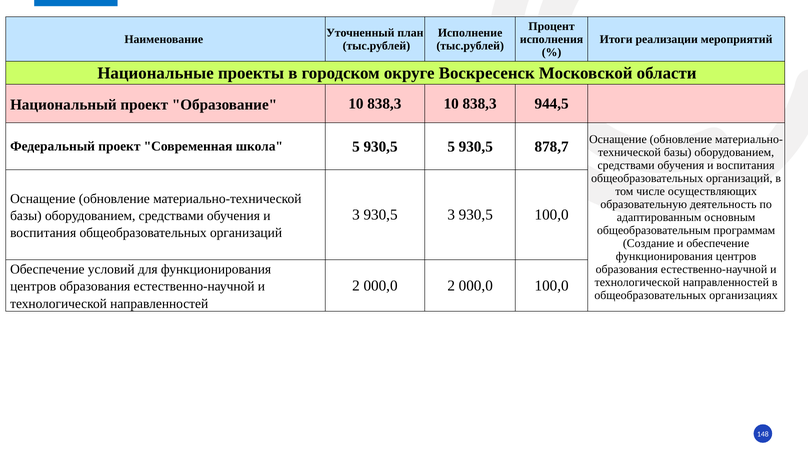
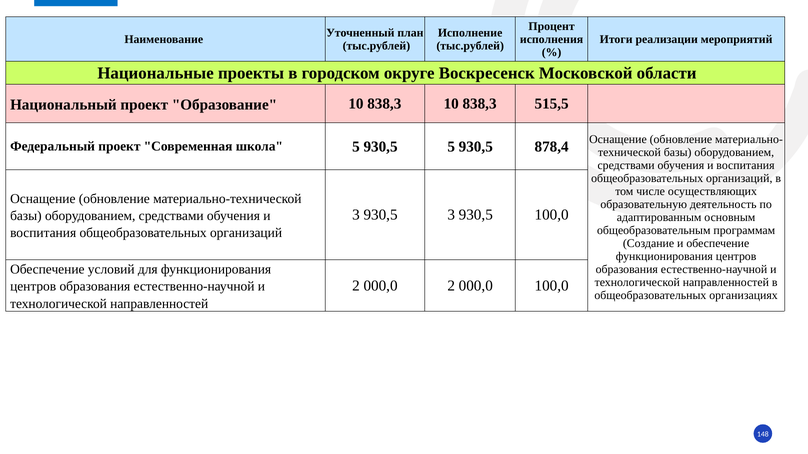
944,5: 944,5 -> 515,5
878,7: 878,7 -> 878,4
